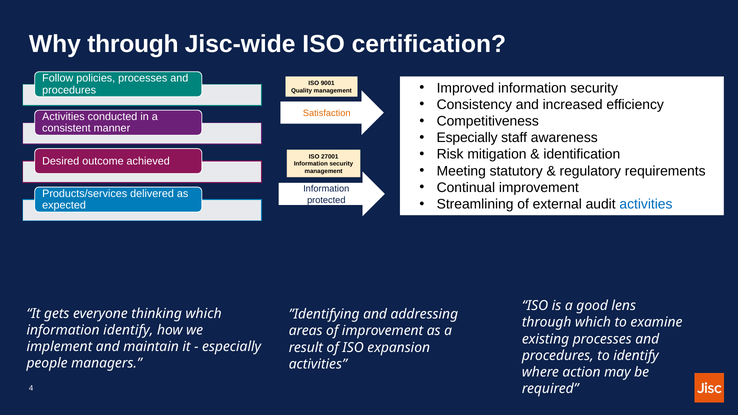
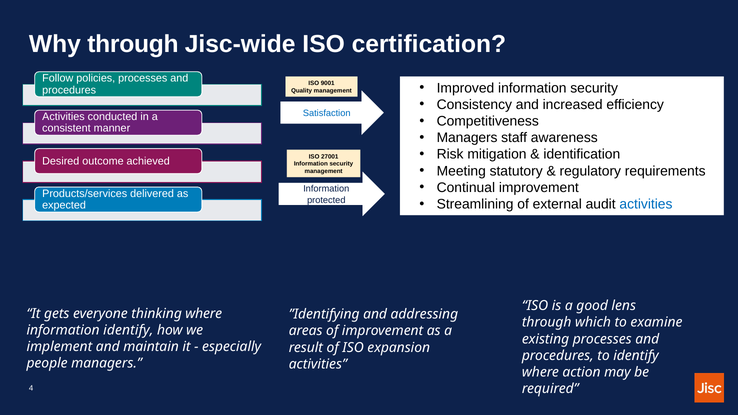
Satisfaction colour: orange -> blue
Especially at (467, 138): Especially -> Managers
thinking which: which -> where
